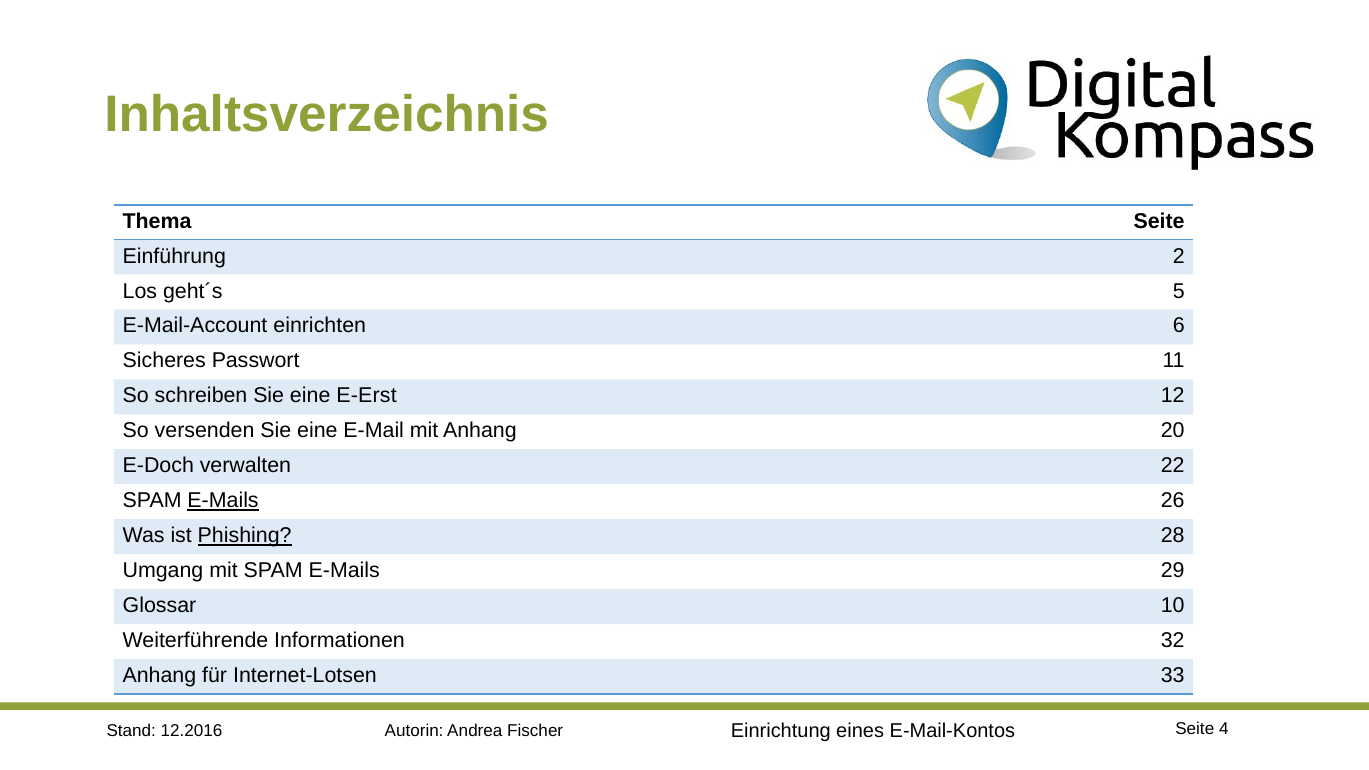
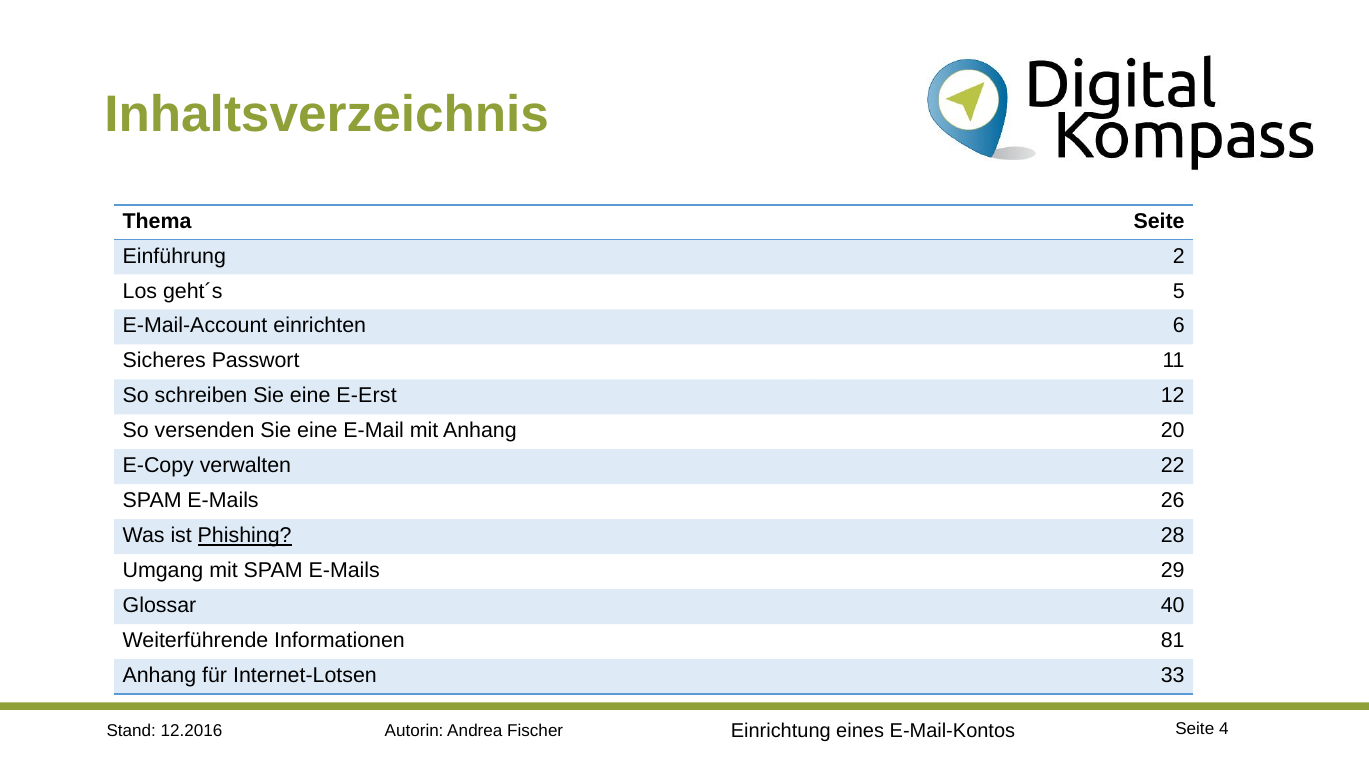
E-Doch: E-Doch -> E-Copy
E-Mails at (223, 501) underline: present -> none
10: 10 -> 40
32: 32 -> 81
